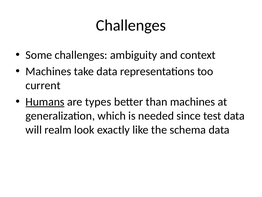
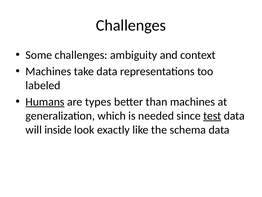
current: current -> labeled
test underline: none -> present
realm: realm -> inside
